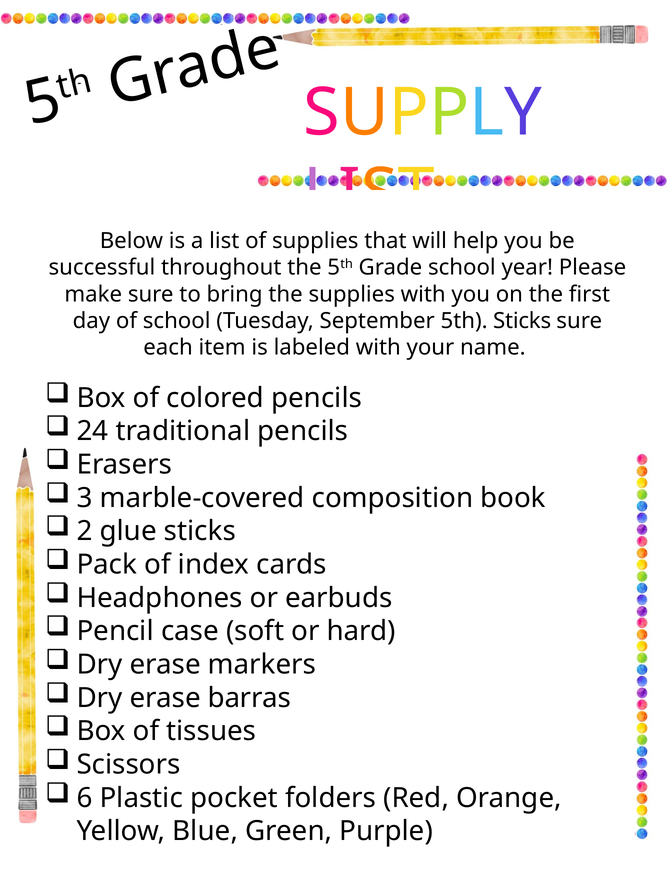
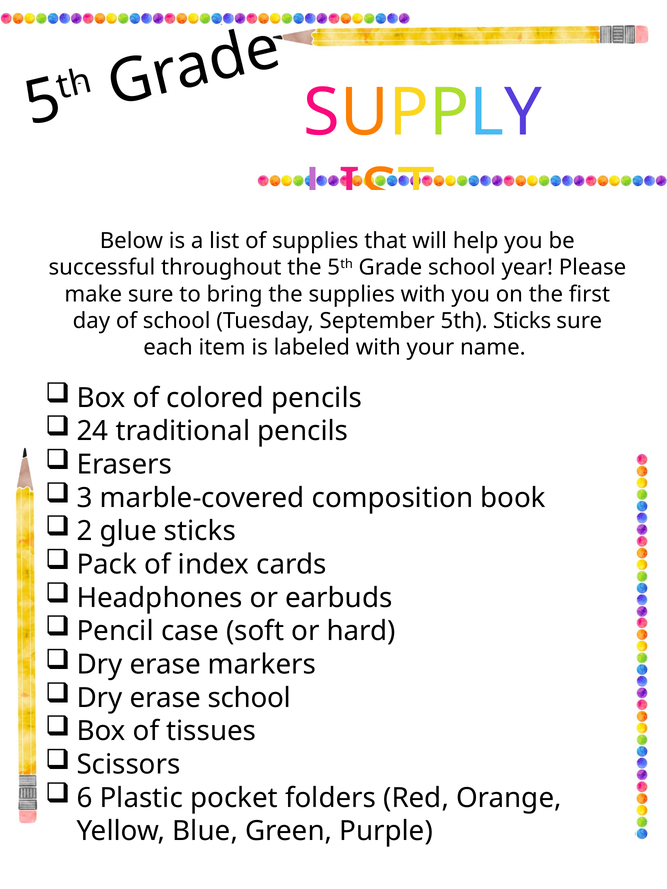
barras at (249, 698): barras -> school
